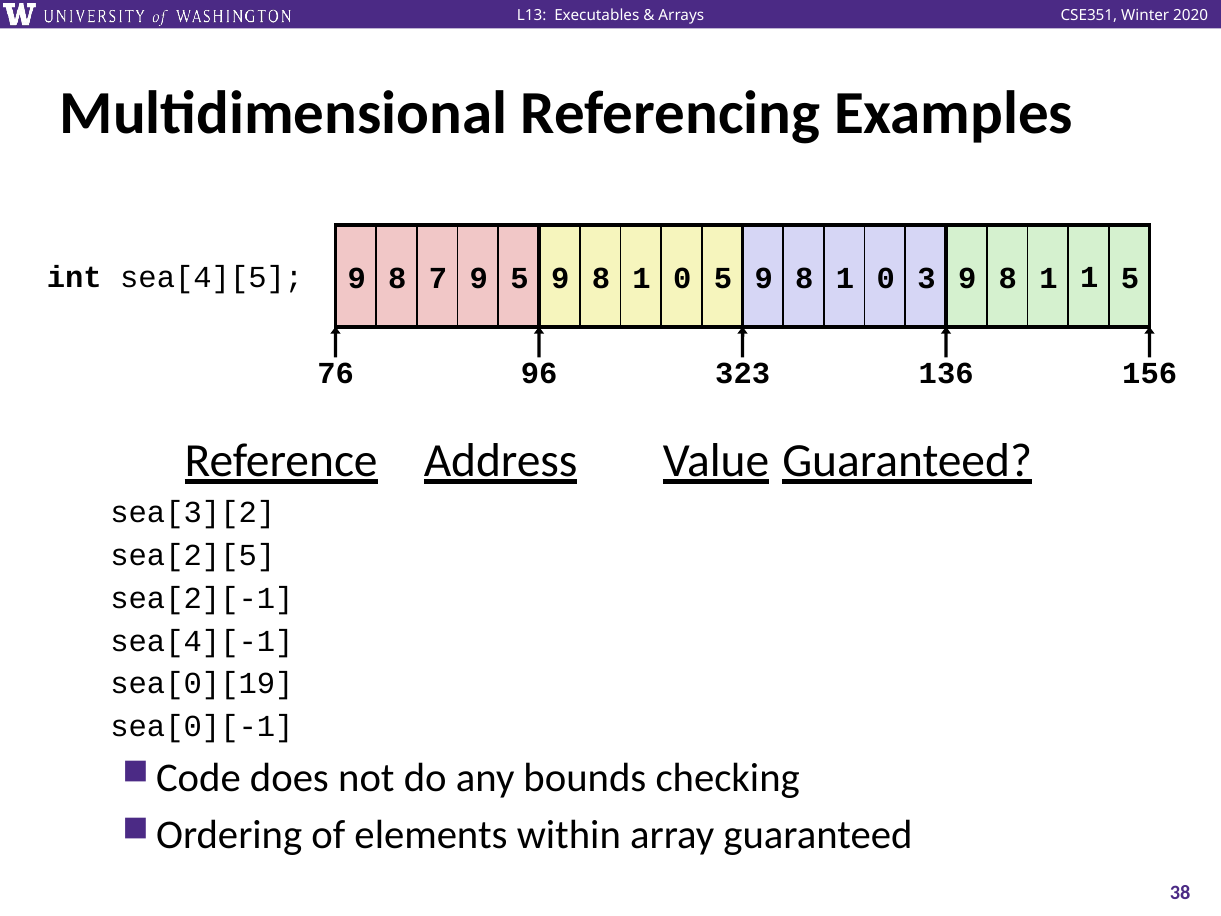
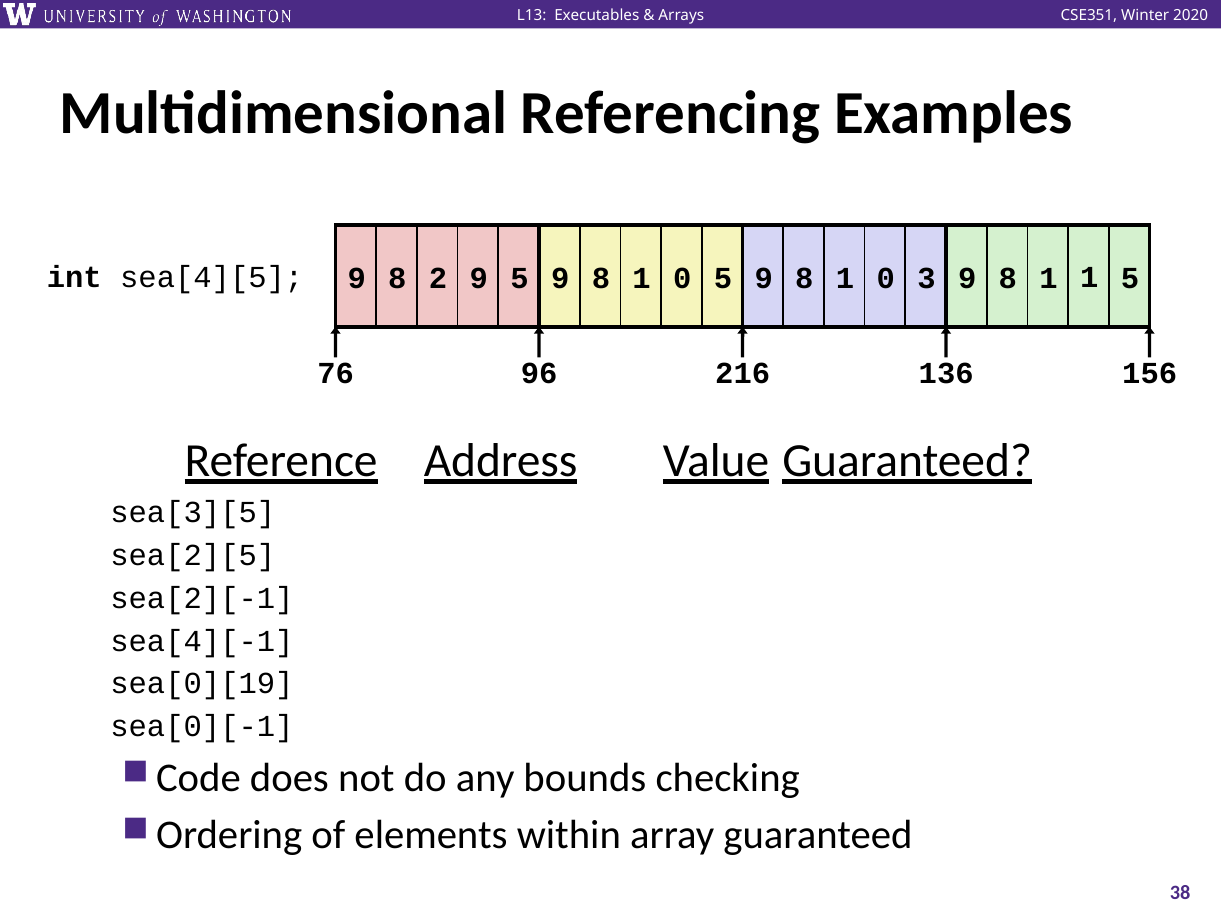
7: 7 -> 2
323: 323 -> 216
sea[3][2: sea[3][2 -> sea[3][5
